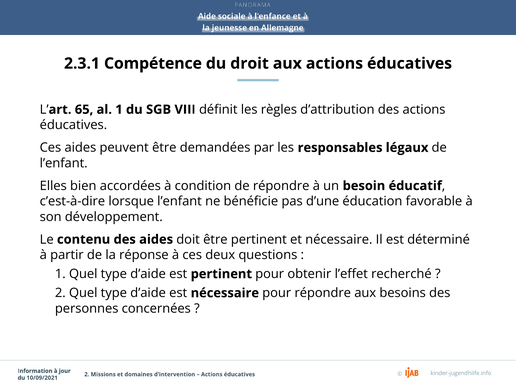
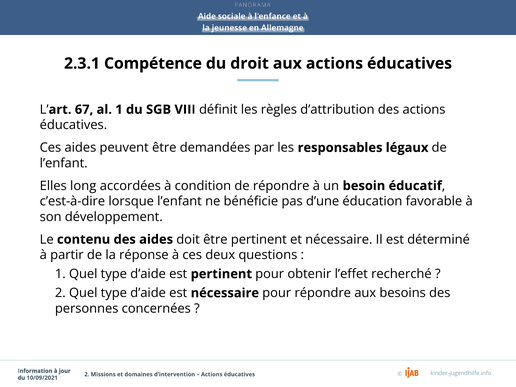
65: 65 -> 67
bien: bien -> long
